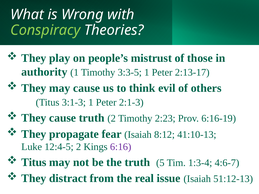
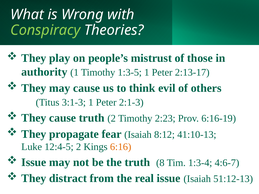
3:3-5: 3:3-5 -> 1:3-5
6:16 colour: purple -> orange
Titus at (34, 162): Titus -> Issue
5: 5 -> 8
